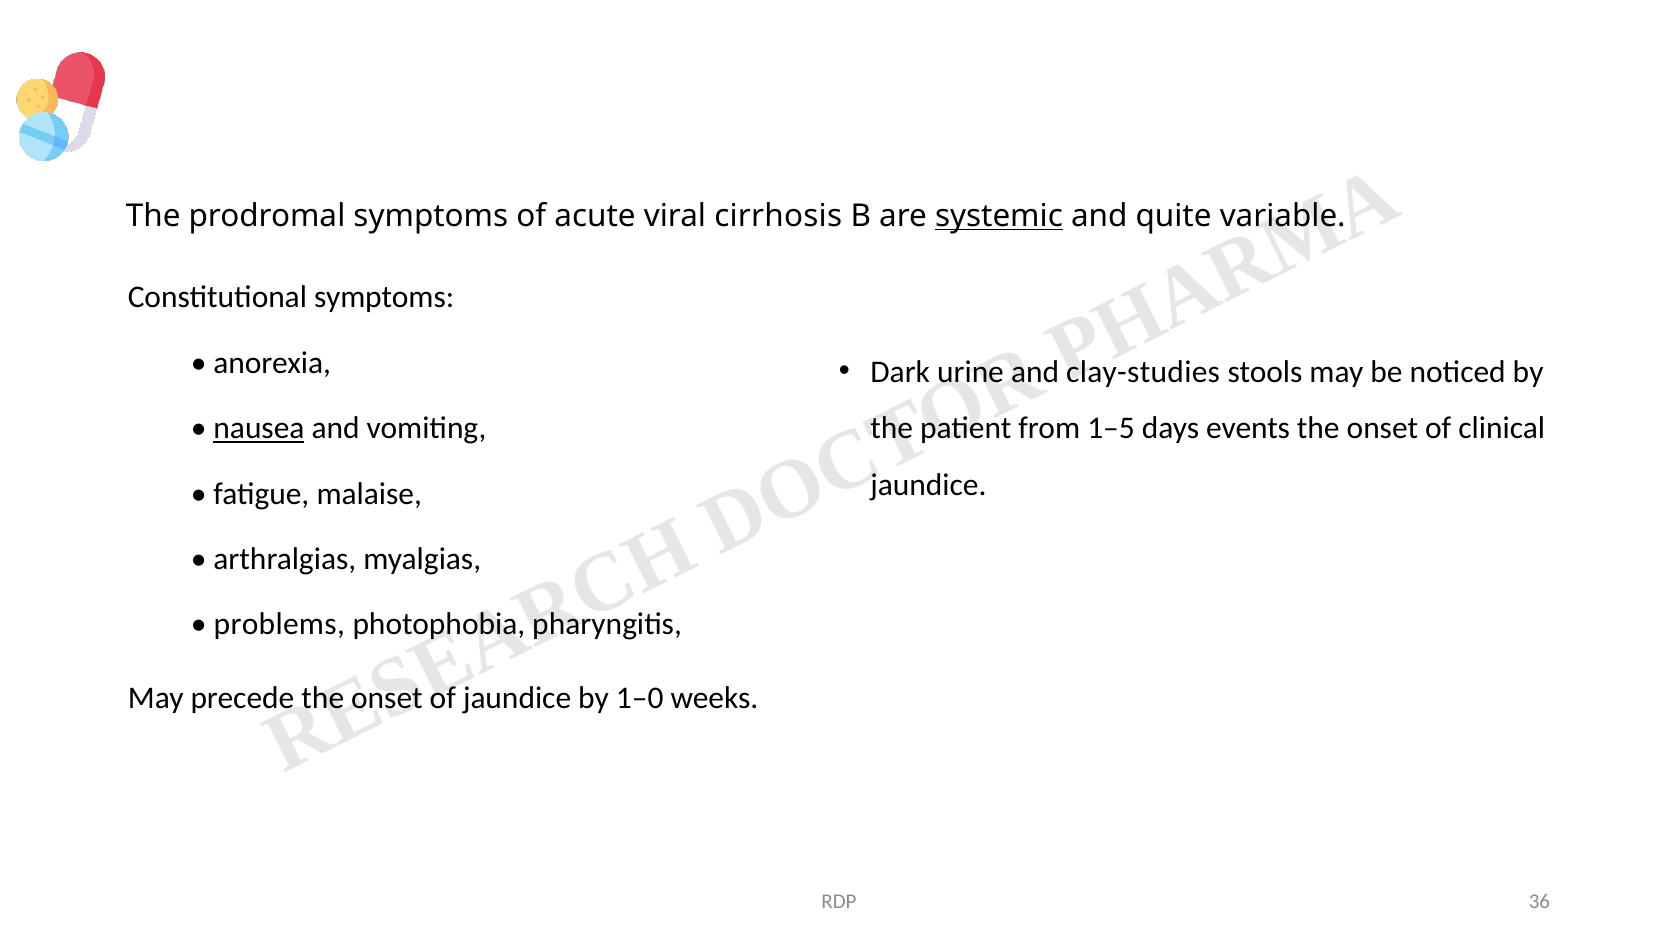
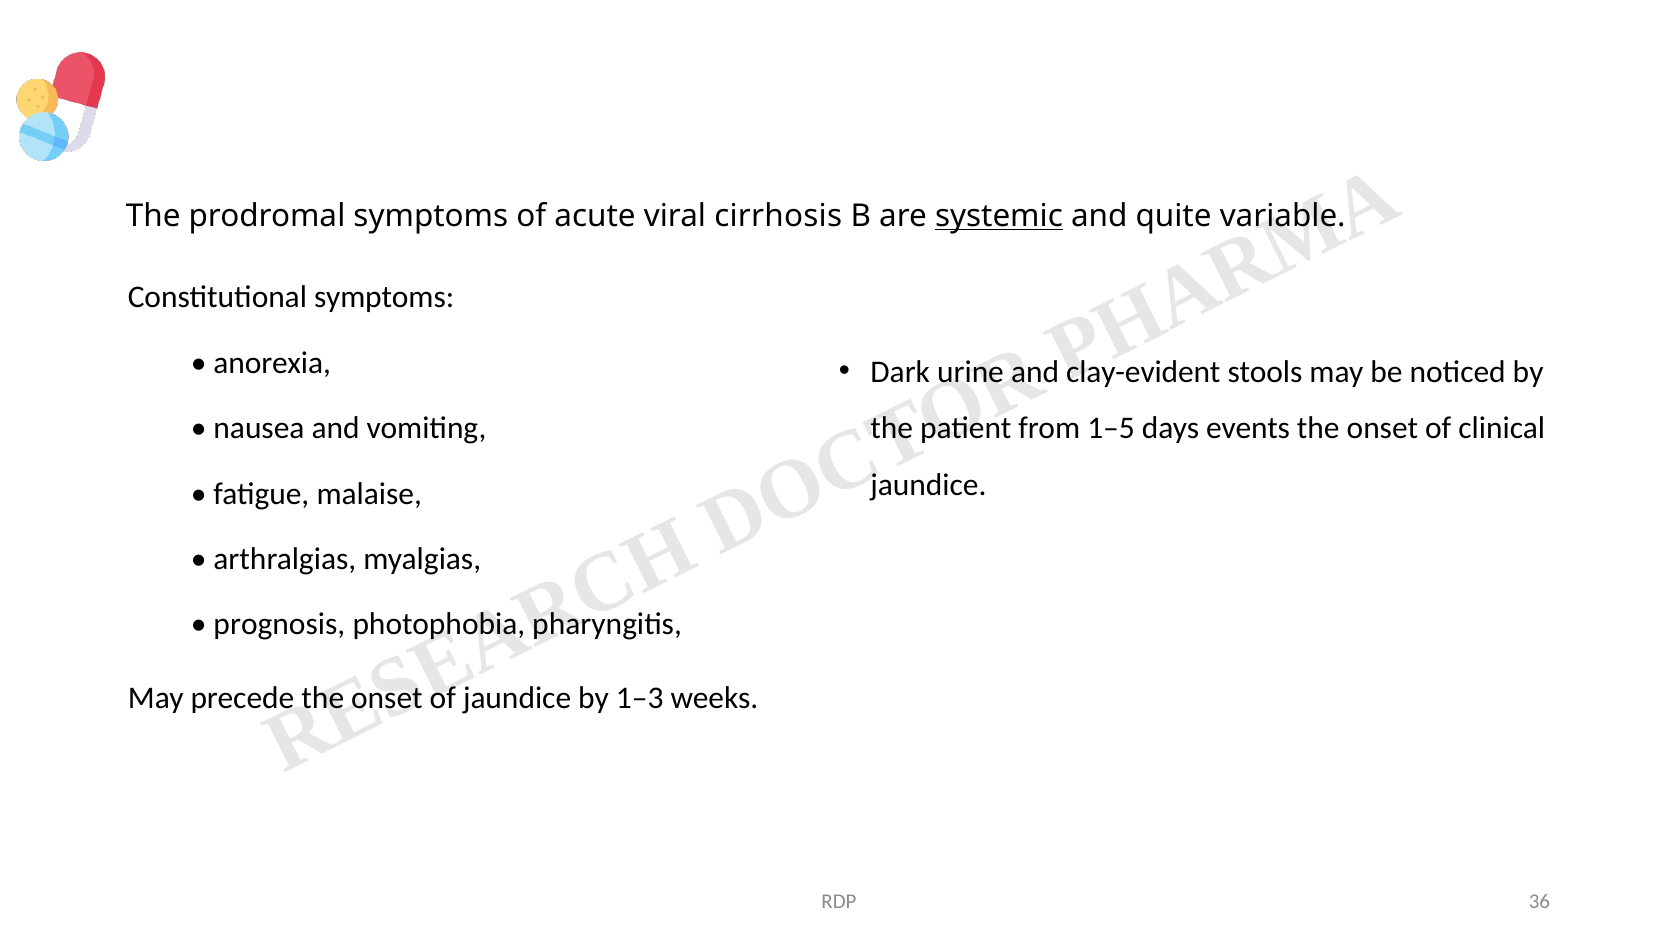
clay-studies: clay-studies -> clay-evident
nausea underline: present -> none
problems: problems -> prognosis
1–0: 1–0 -> 1–3
